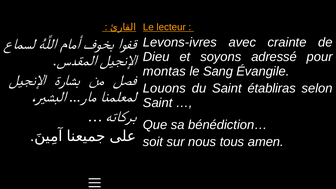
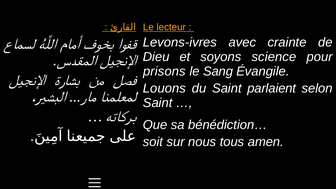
adressé: adressé -> science
montas: montas -> prisons
établiras: établiras -> parlaient
